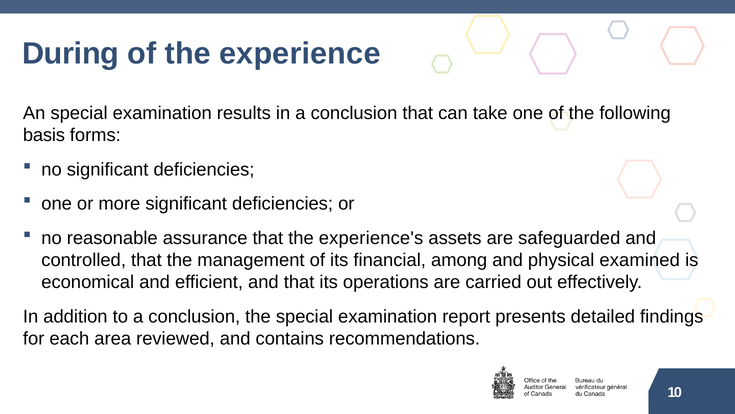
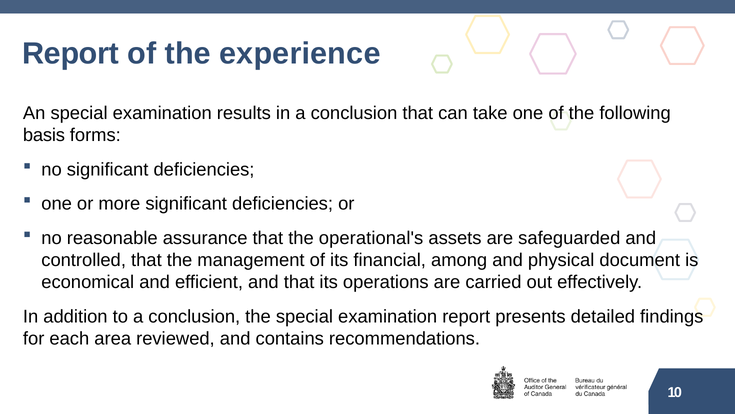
During at (71, 53): During -> Report
experience's: experience's -> operational's
examined: examined -> document
